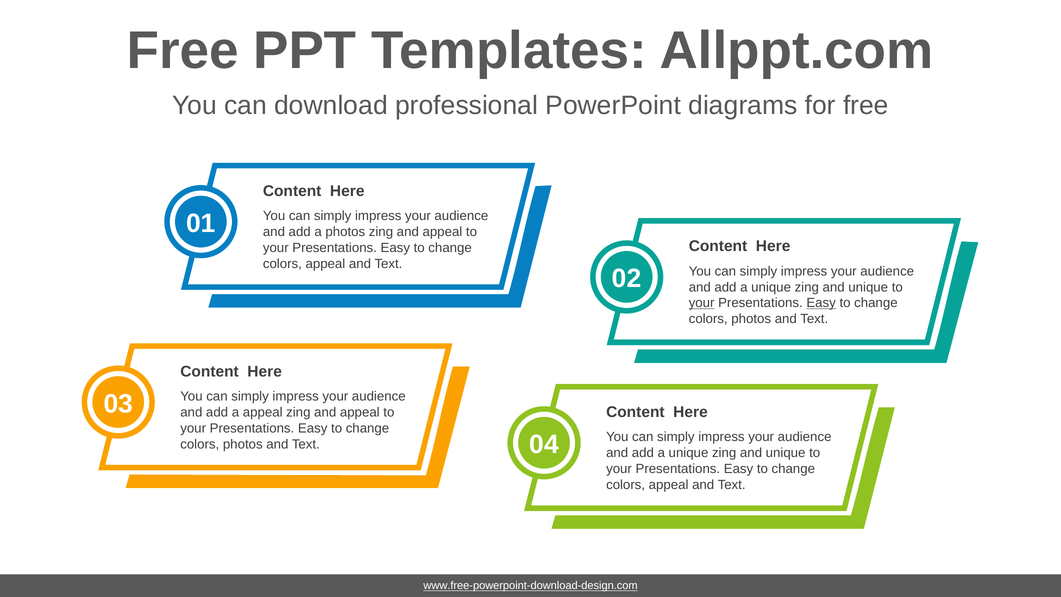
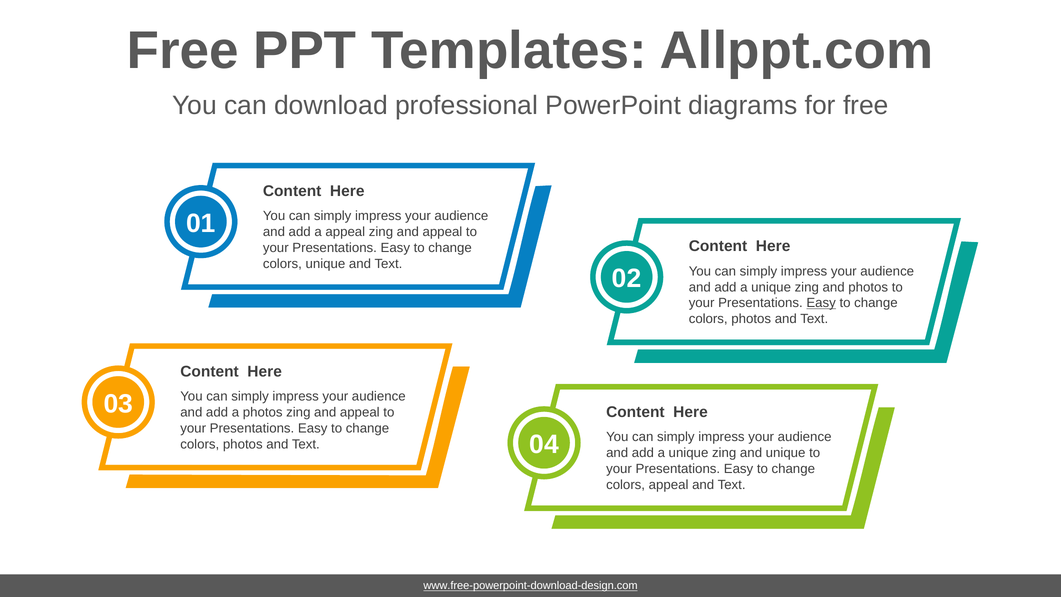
a photos: photos -> appeal
appeal at (325, 264): appeal -> unique
unique at (868, 287): unique -> photos
your at (702, 303) underline: present -> none
a appeal: appeal -> photos
